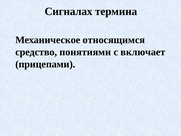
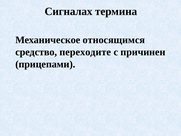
понятиями: понятиями -> переходите
включает: включает -> причинен
